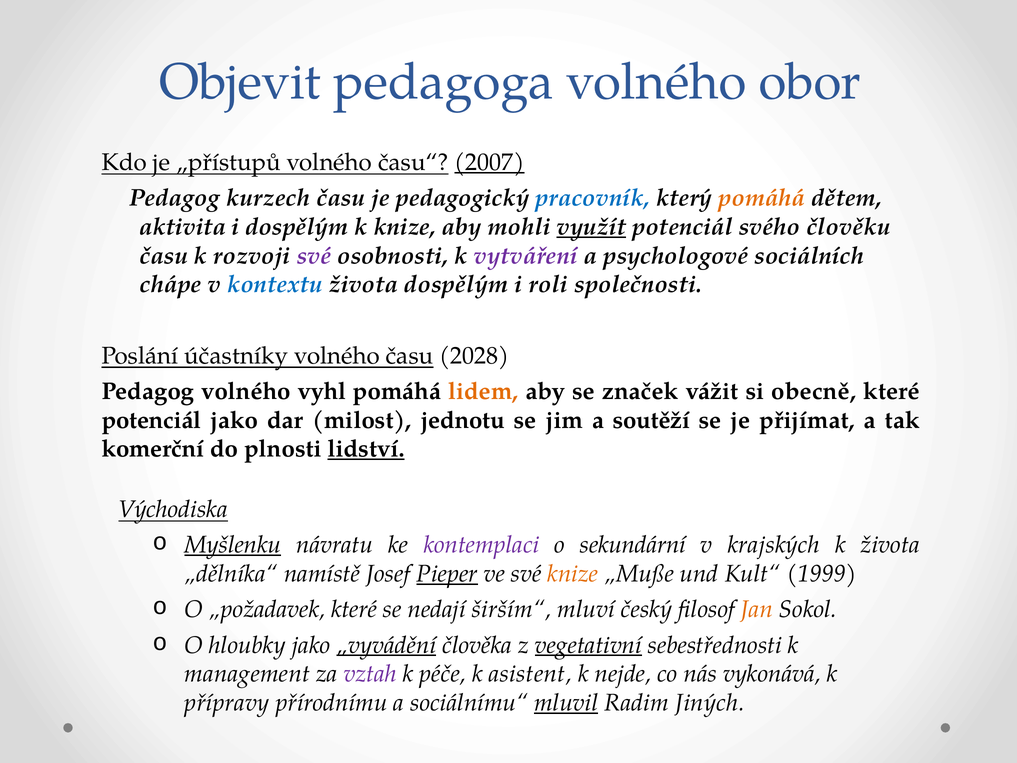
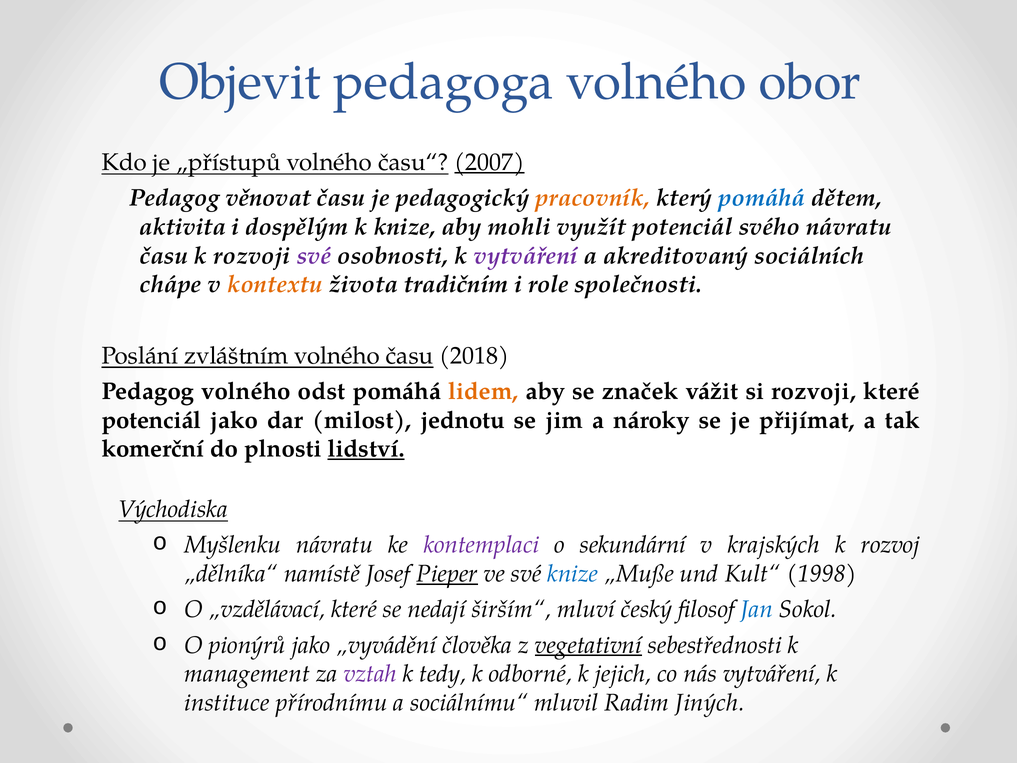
kurzech: kurzech -> věnovat
pracovník colour: blue -> orange
pomáhá at (762, 198) colour: orange -> blue
využít underline: present -> none
svého člověku: člověku -> návratu
psychologové: psychologové -> akreditovaný
kontextu colour: blue -> orange
života dospělým: dospělým -> tradičním
roli: roli -> role
účastníky: účastníky -> zvláštním
2028: 2028 -> 2018
vyhl: vyhl -> odst
si obecně: obecně -> rozvoji
soutěží: soutěží -> nároky
Myšlenku underline: present -> none
k života: života -> rozvoj
knize at (573, 574) colour: orange -> blue
1999: 1999 -> 1998
„požadavek: „požadavek -> „vzdělávací
Jan colour: orange -> blue
hloubky: hloubky -> pionýrů
„vyvádění underline: present -> none
péče: péče -> tedy
asistent: asistent -> odborné
nejde: nejde -> jejich
nás vykonává: vykonává -> vytváření
přípravy: přípravy -> instituce
mluvil underline: present -> none
